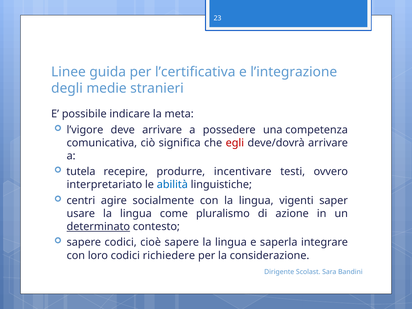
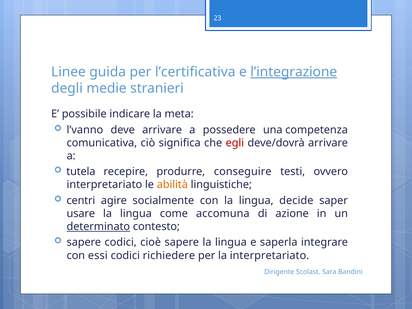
l’integrazione underline: none -> present
l’vigore: l’vigore -> l’vanno
incentivare: incentivare -> conseguire
abilità colour: blue -> orange
vigenti: vigenti -> decide
pluralismo: pluralismo -> accomuna
loro: loro -> essi
la considerazione: considerazione -> interpretariato
